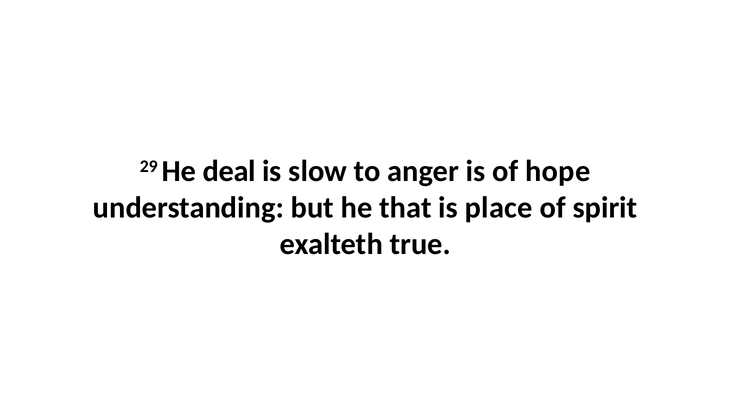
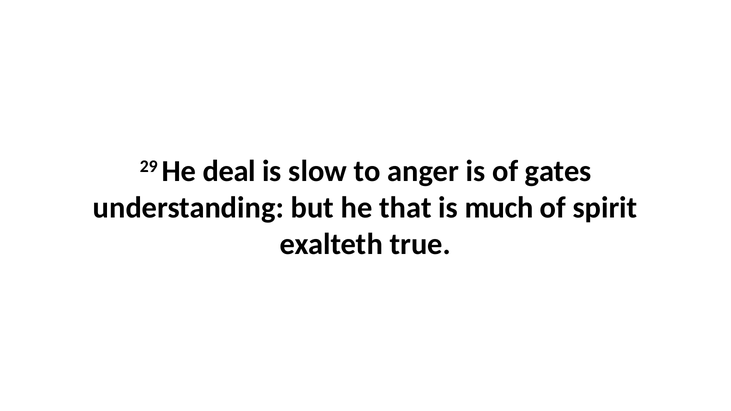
hope: hope -> gates
place: place -> much
